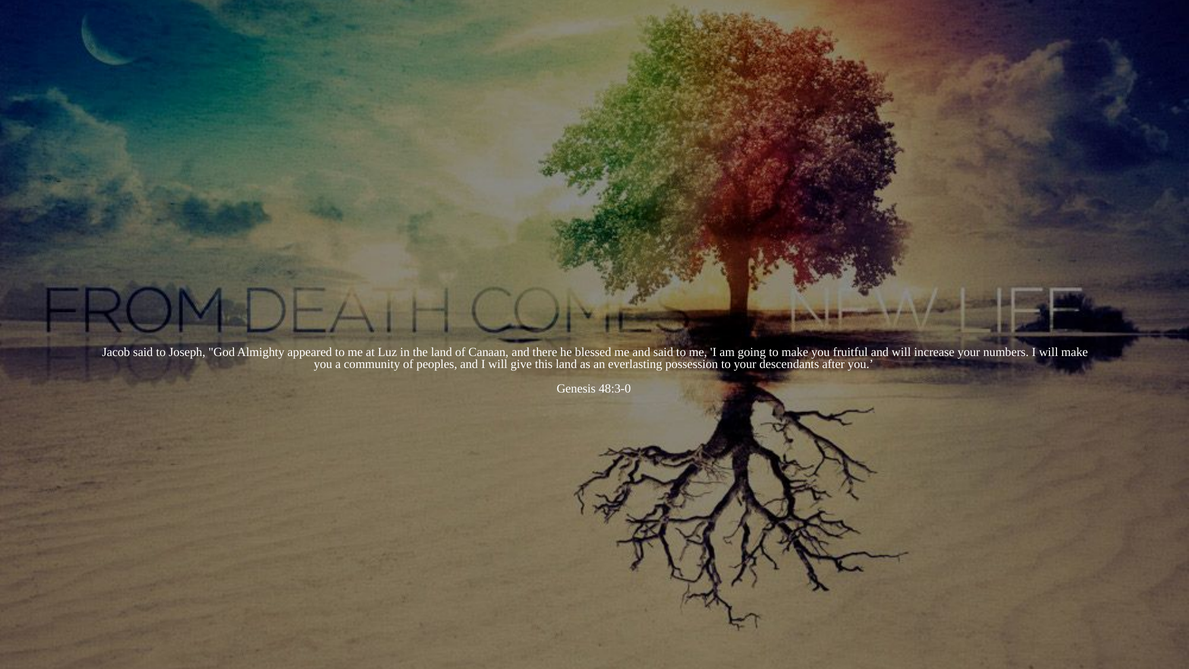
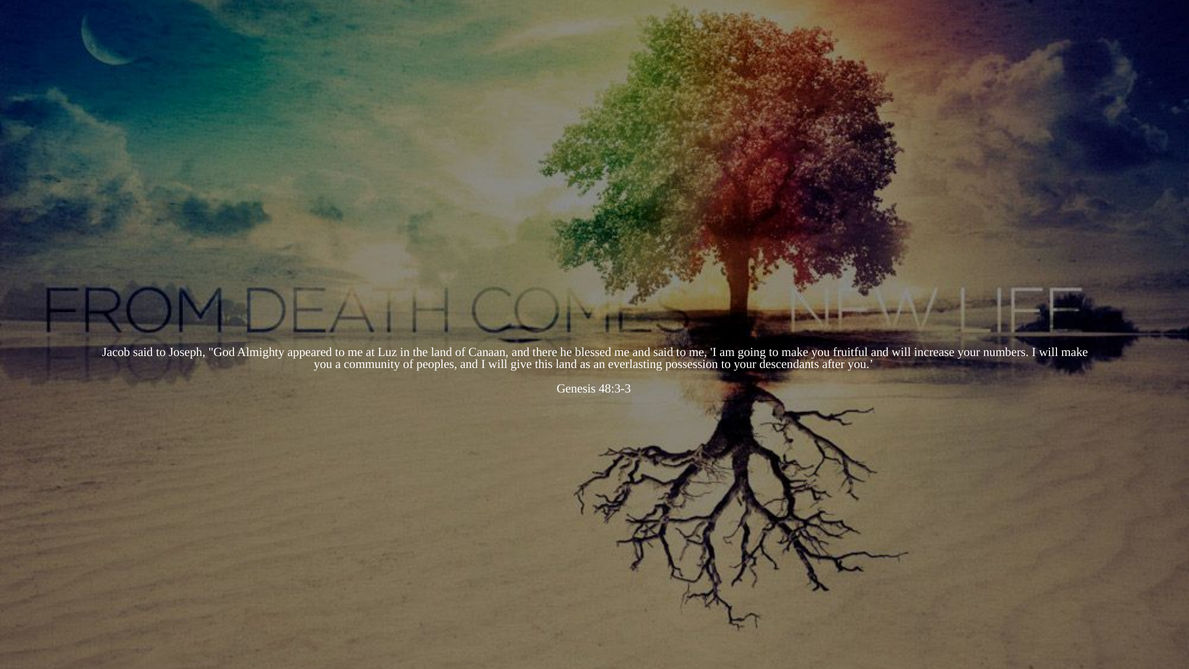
48:3-0: 48:3-0 -> 48:3-3
